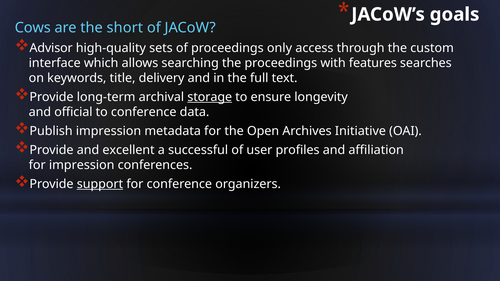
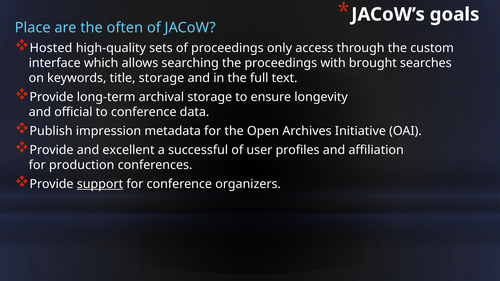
Cows: Cows -> Place
short: short -> often
Advisor: Advisor -> Hosted
features: features -> brought
title delivery: delivery -> storage
storage at (210, 97) underline: present -> none
for impression: impression -> production
